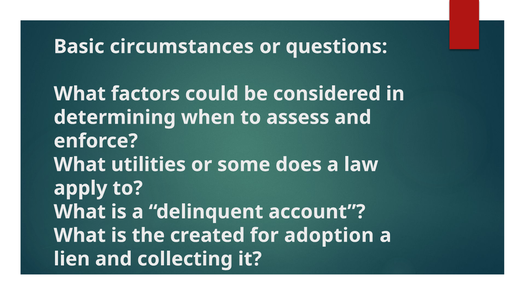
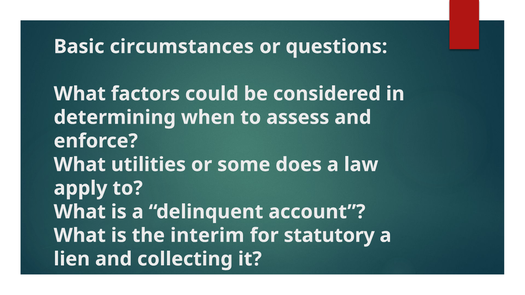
created: created -> interim
adoption: adoption -> statutory
